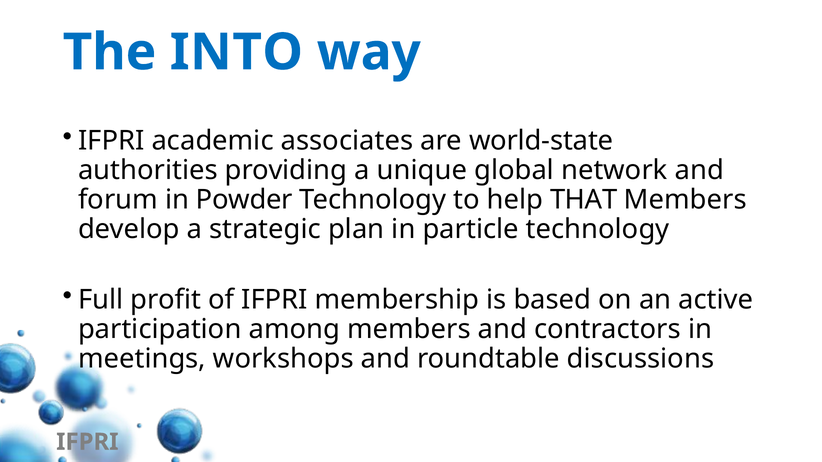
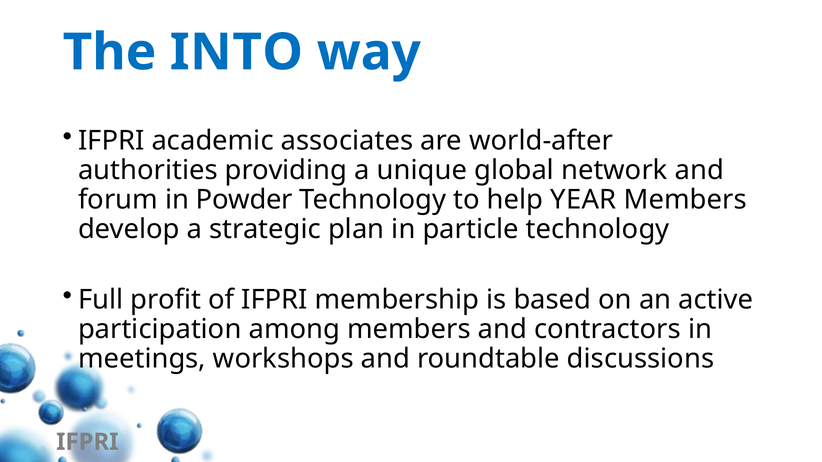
world-state: world-state -> world-after
THAT: THAT -> YEAR
